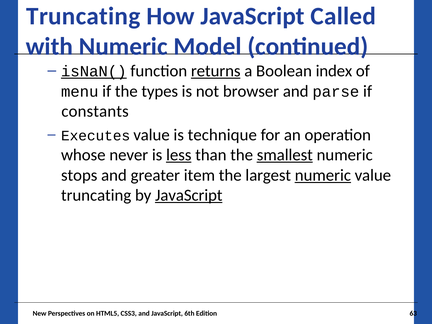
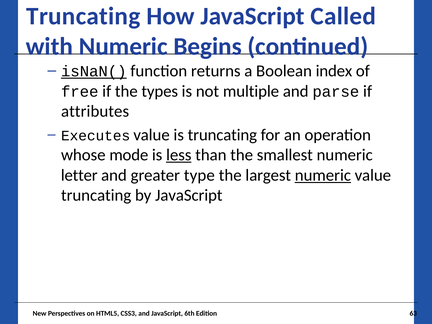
Model: Model -> Begins
returns underline: present -> none
menu: menu -> free
browser: browser -> multiple
constants: constants -> attributes
is technique: technique -> truncating
never: never -> mode
smallest underline: present -> none
stops: stops -> letter
item: item -> type
JavaScript at (189, 195) underline: present -> none
